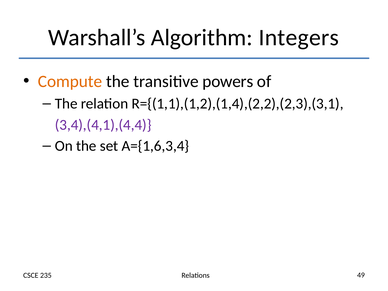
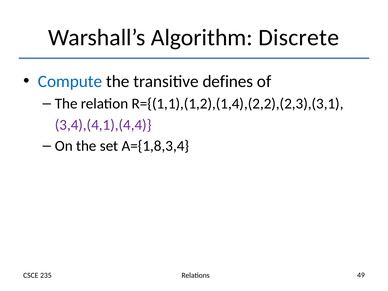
Integers: Integers -> Discrete
Compute colour: orange -> blue
powers: powers -> defines
A={1,6,3,4: A={1,6,3,4 -> A={1,8,3,4
